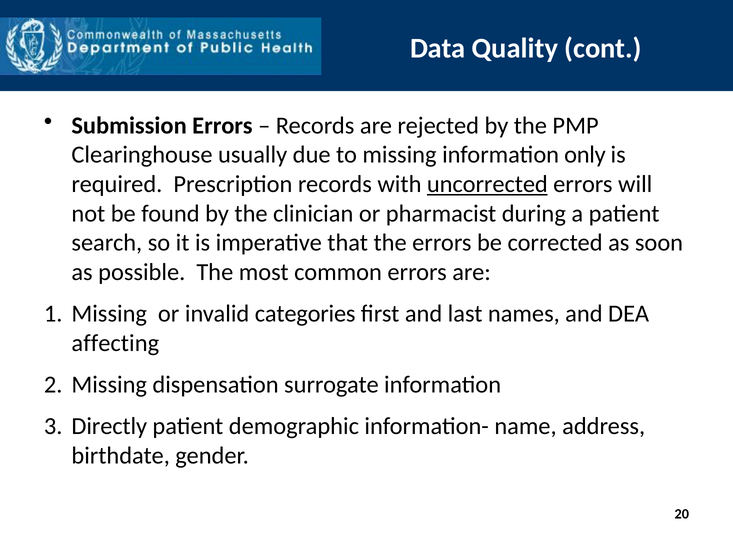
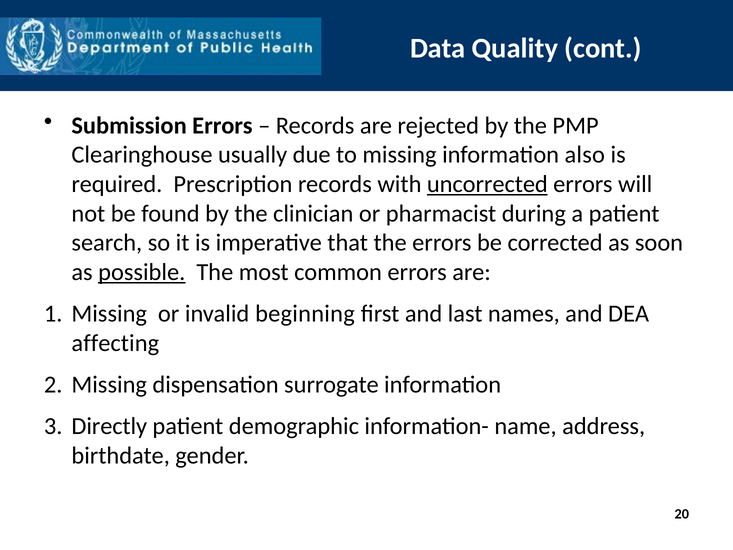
only: only -> also
possible underline: none -> present
categories: categories -> beginning
